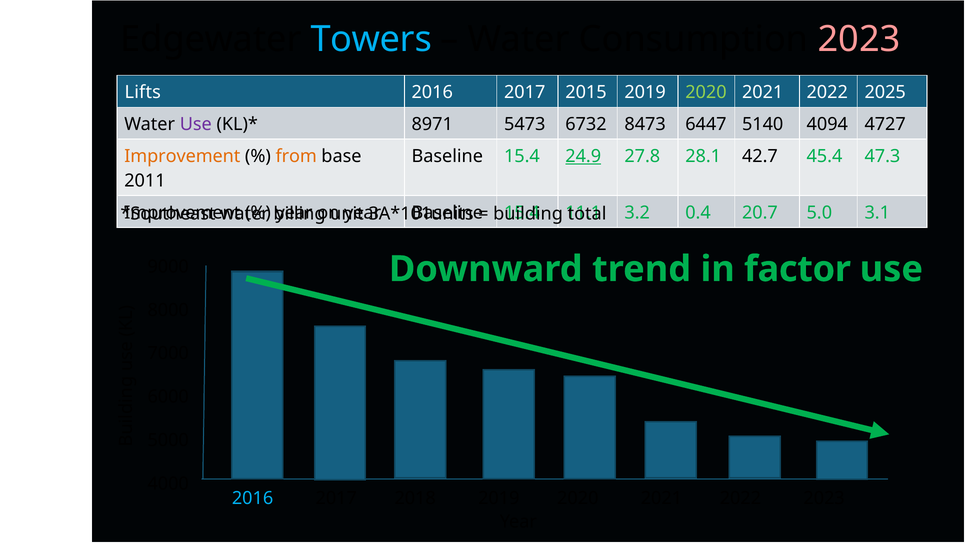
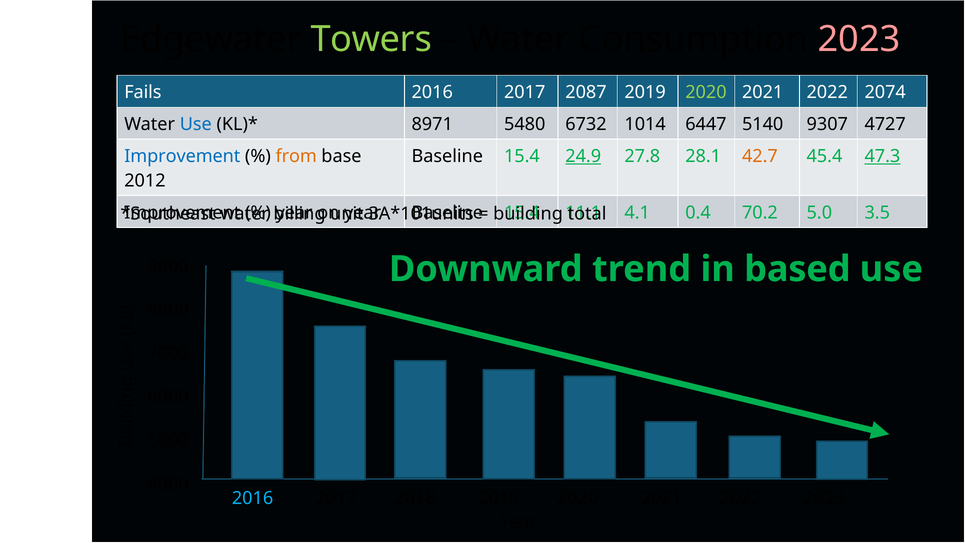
Towers colour: light blue -> light green
Lifts: Lifts -> Fails
2015: 2015 -> 2087
2025: 2025 -> 2074
Use at (196, 124) colour: purple -> blue
5473: 5473 -> 5480
8473: 8473 -> 1014
4094: 4094 -> 9307
Improvement at (182, 156) colour: orange -> blue
42.7 colour: black -> orange
47.3 underline: none -> present
2011: 2011 -> 2012
3.2: 3.2 -> 4.1
20.7: 20.7 -> 70.2
3.1: 3.1 -> 3.5
factor: factor -> based
